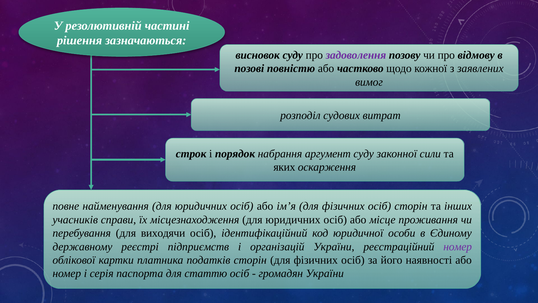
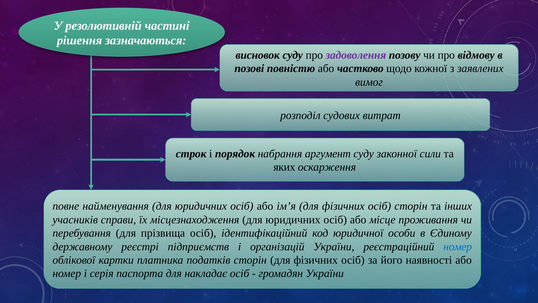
виходячи: виходячи -> прізвища
номер at (458, 246) colour: purple -> blue
статтю: статтю -> накладає
